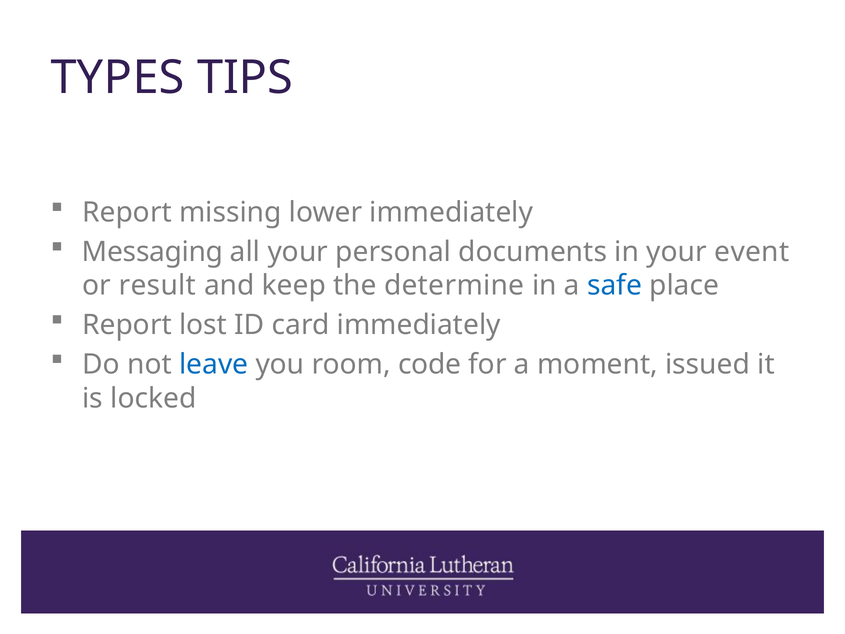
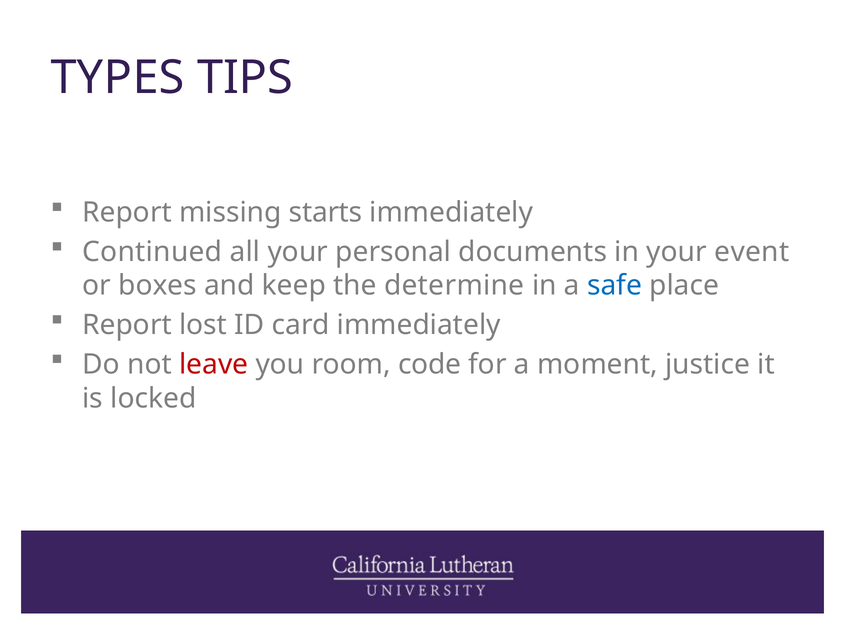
lower: lower -> starts
Messaging: Messaging -> Continued
result: result -> boxes
leave colour: blue -> red
issued: issued -> justice
